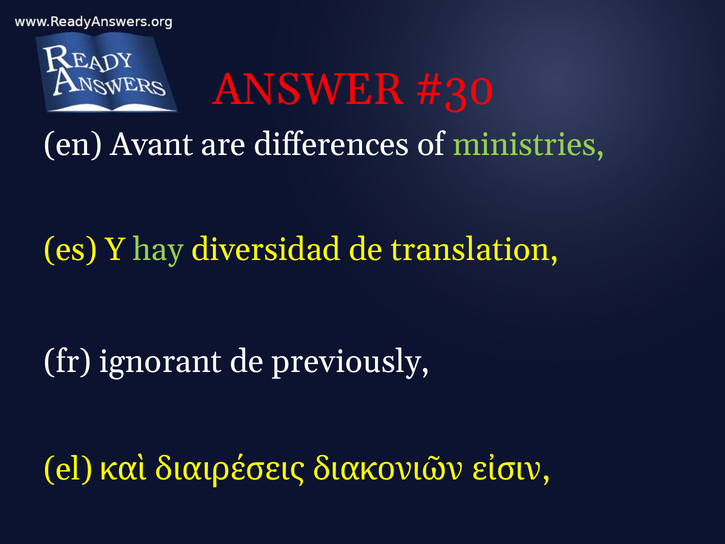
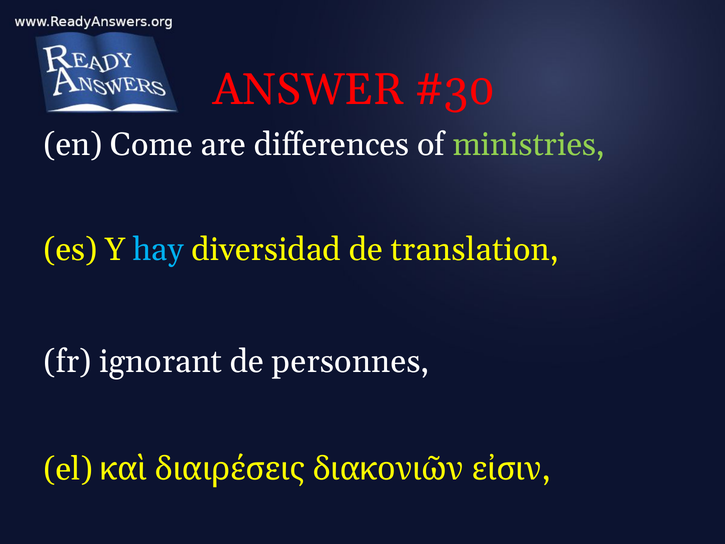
Avant: Avant -> Come
hay colour: light green -> light blue
previously: previously -> personnes
